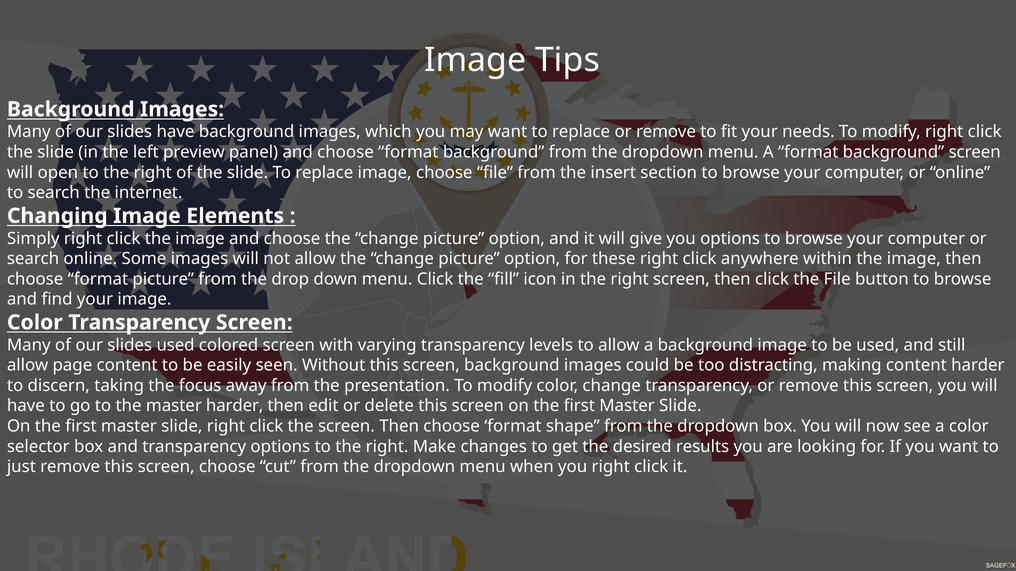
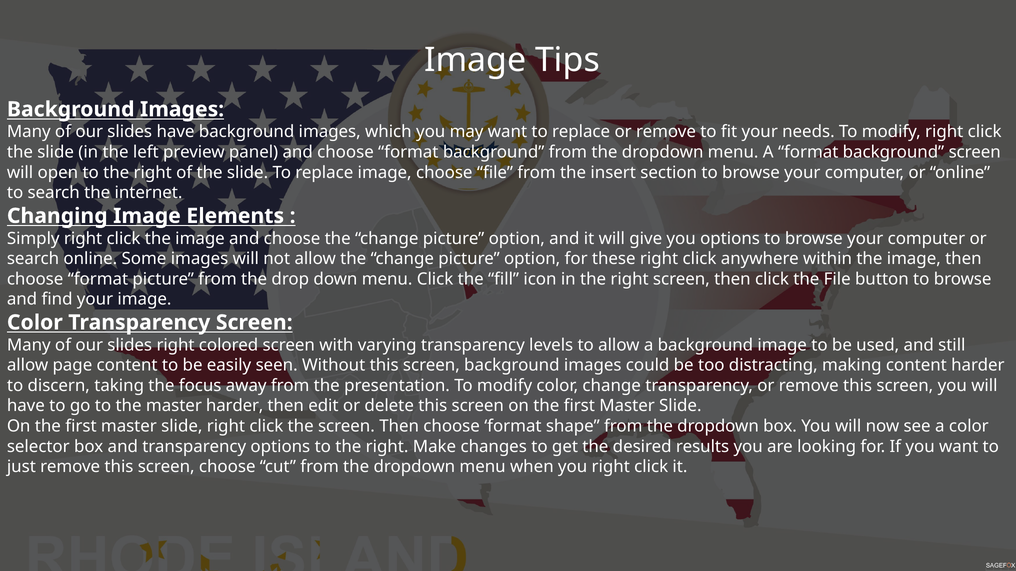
slides used: used -> right
